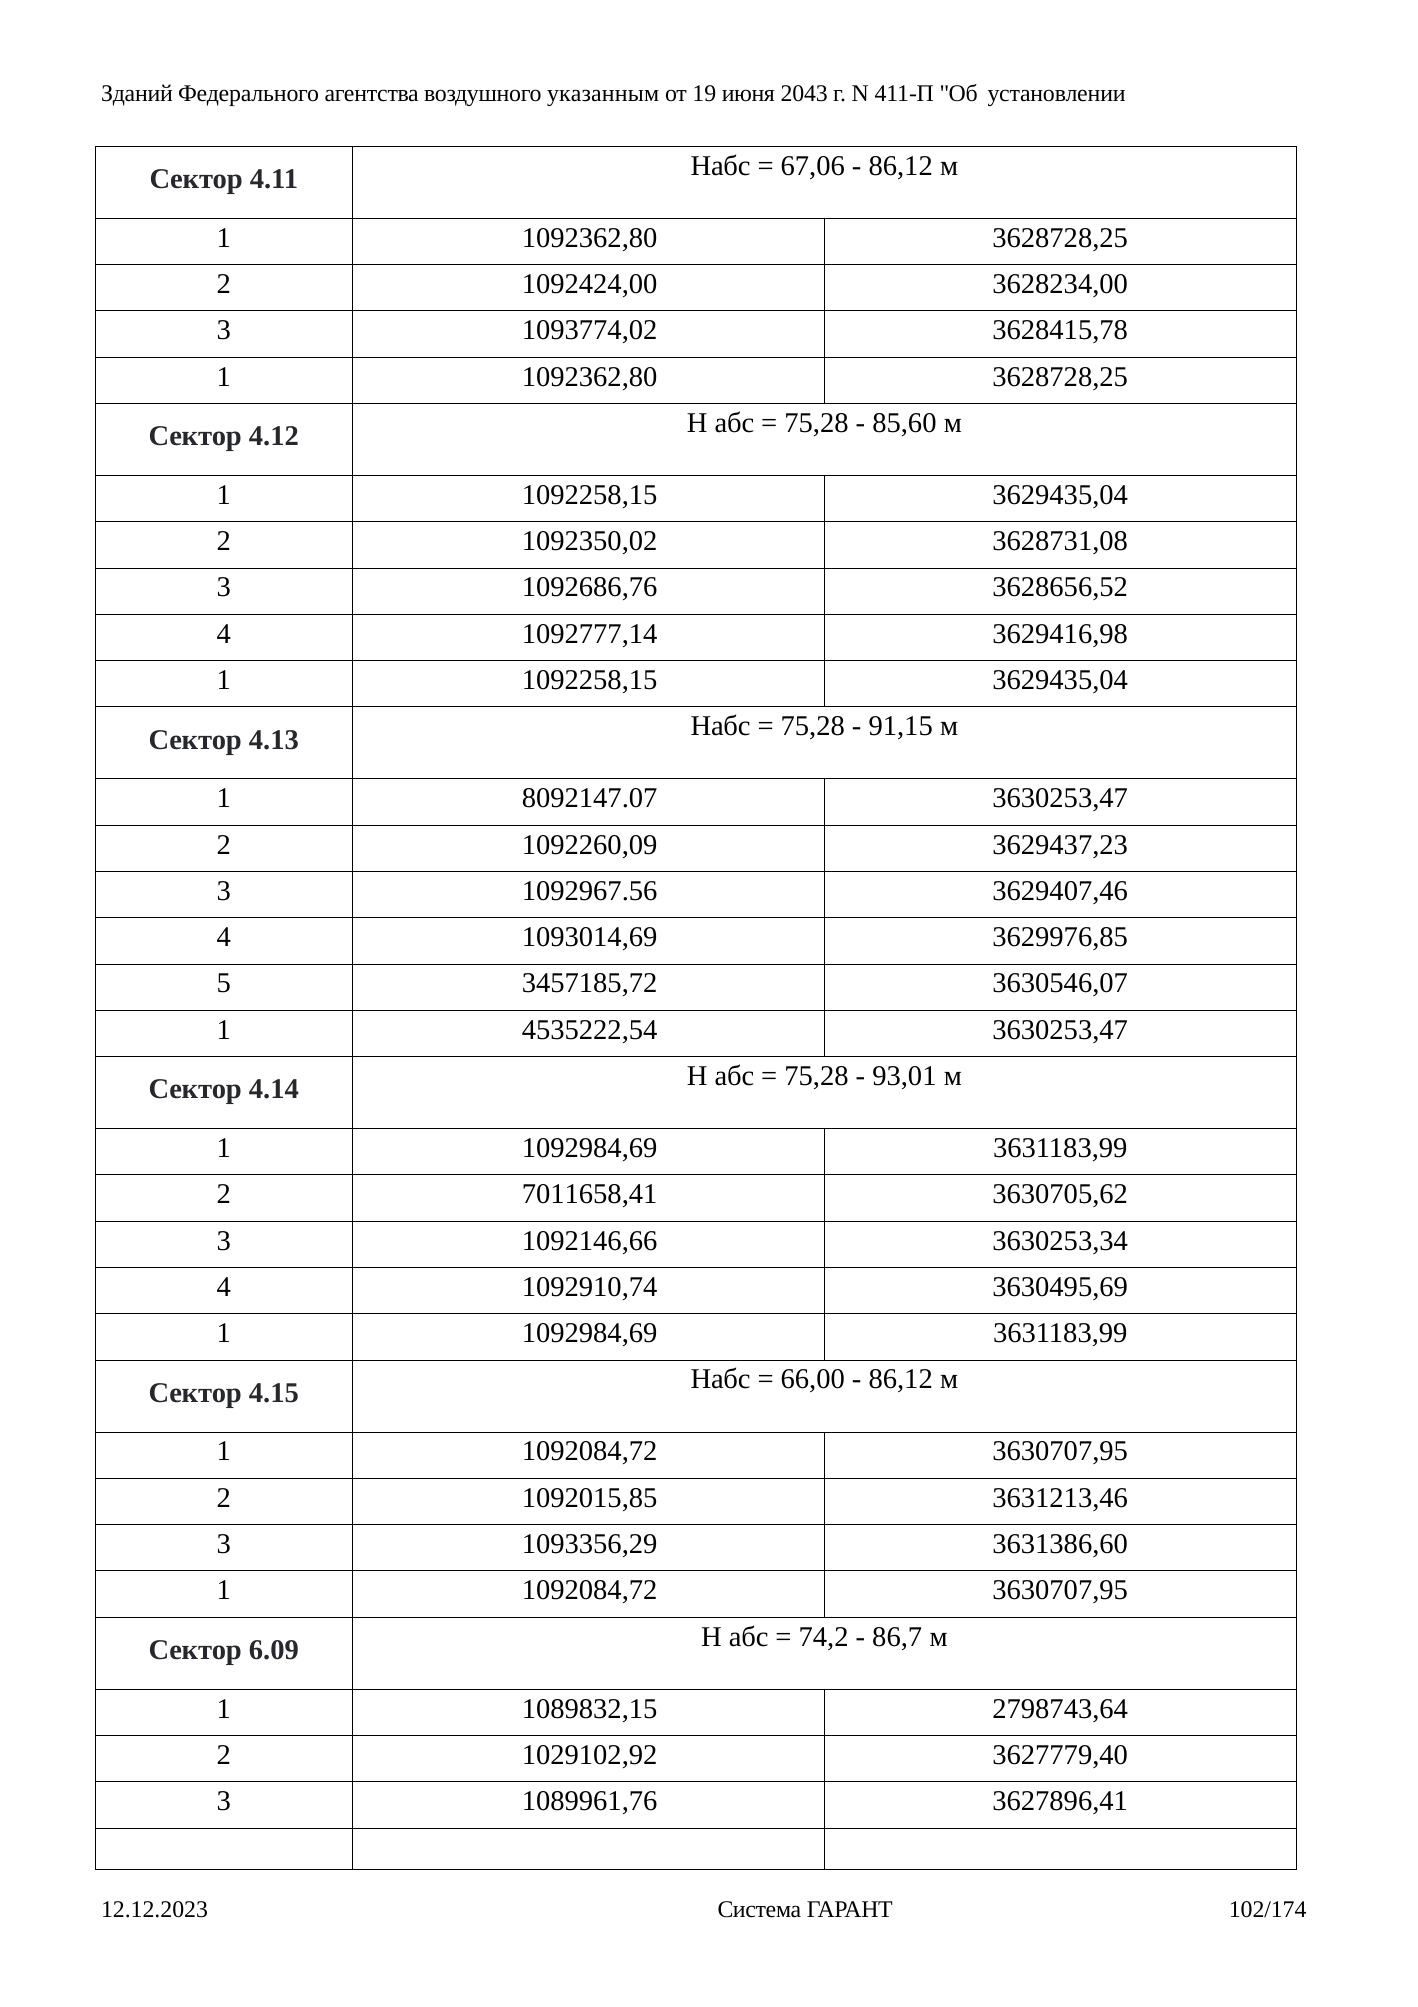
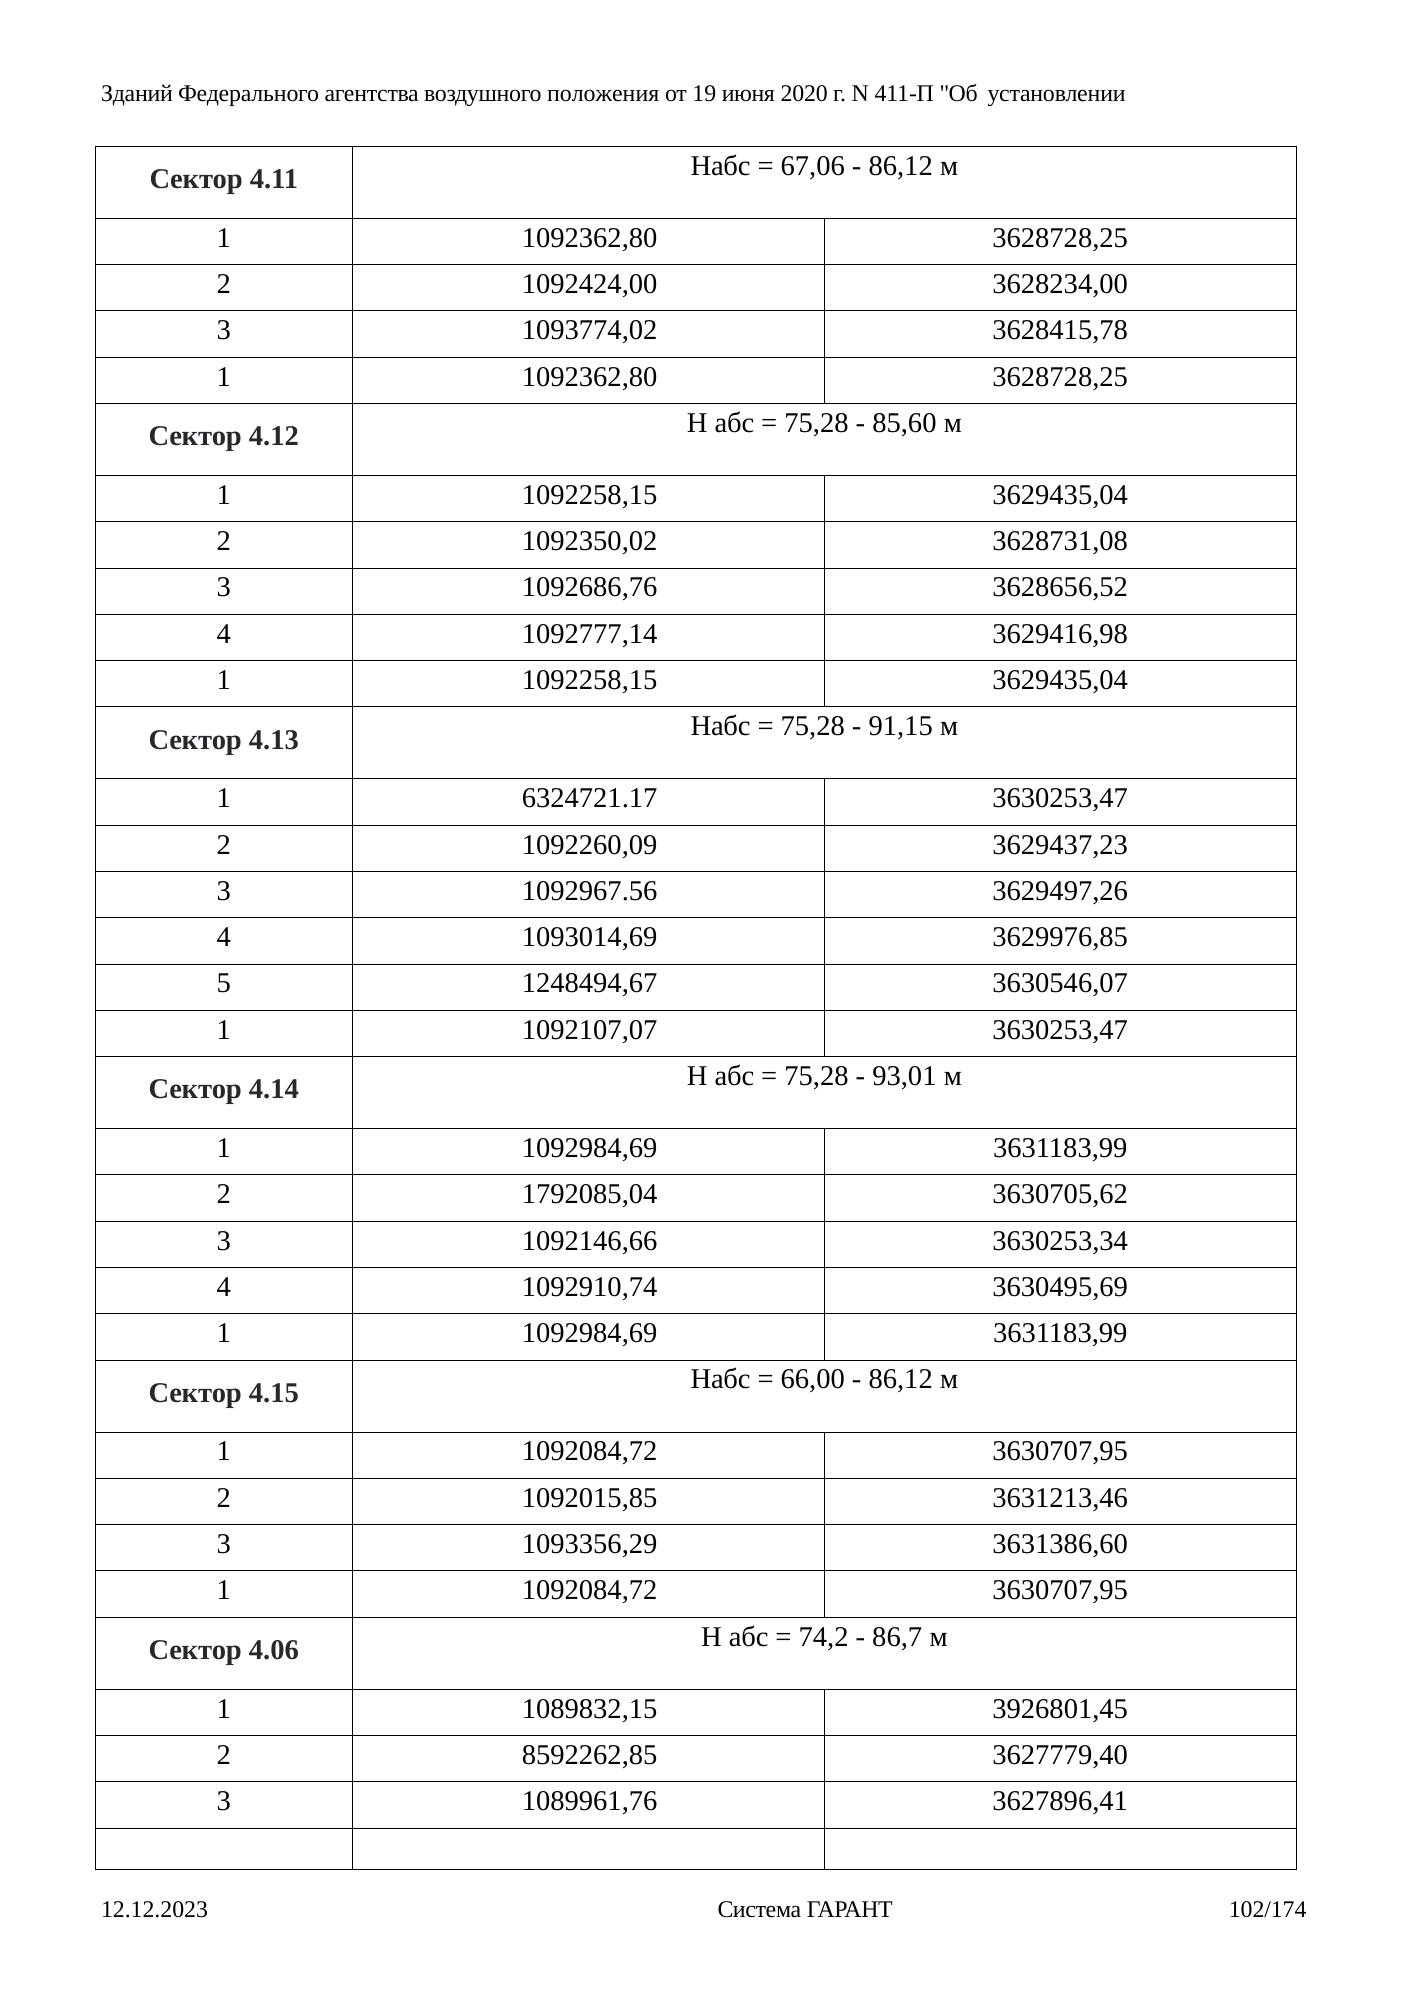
указанным: указанным -> положения
2043: 2043 -> 2020
8092147.07: 8092147.07 -> 6324721.17
3629407,46: 3629407,46 -> 3629497,26
3457185,72: 3457185,72 -> 1248494,67
4535222,54: 4535222,54 -> 1092107,07
7011658,41: 7011658,41 -> 1792085,04
6.09: 6.09 -> 4.06
2798743,64: 2798743,64 -> 3926801,45
1029102,92: 1029102,92 -> 8592262,85
